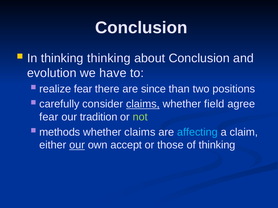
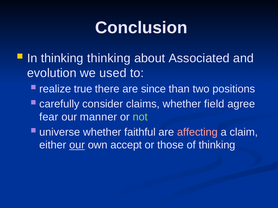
about Conclusion: Conclusion -> Associated
have: have -> used
realize fear: fear -> true
claims at (143, 104) underline: present -> none
tradition: tradition -> manner
methods: methods -> universe
whether claims: claims -> faithful
affecting colour: light blue -> pink
